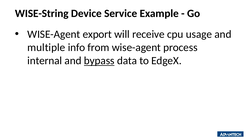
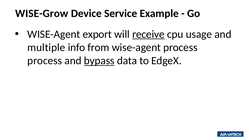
WISE-String: WISE-String -> WISE-Grow
receive underline: none -> present
internal at (45, 61): internal -> process
